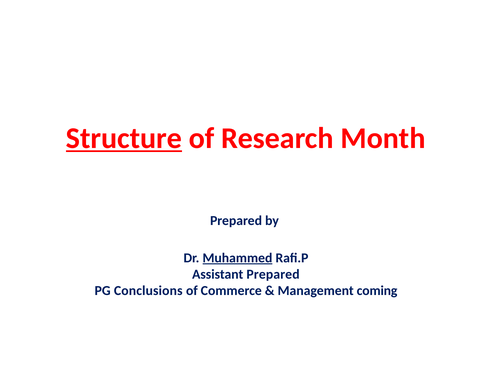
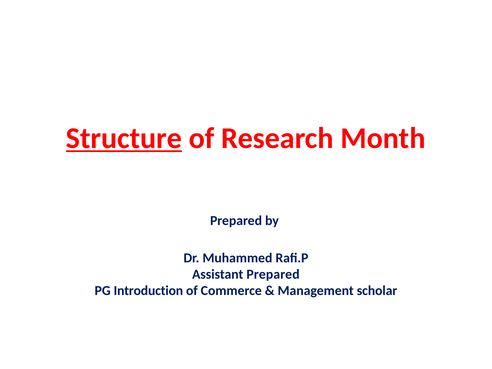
Muhammed underline: present -> none
Conclusions: Conclusions -> Introduction
coming: coming -> scholar
